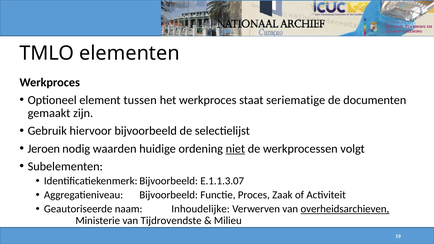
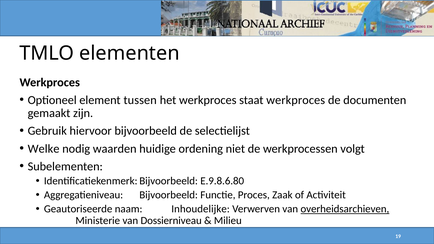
staat seriematige: seriematige -> werkproces
Jeroen: Jeroen -> Welke
niet underline: present -> none
E.1.1.3.07: E.1.1.3.07 -> E.9.8.6.80
Tijdrovendste: Tijdrovendste -> Dossierniveau
